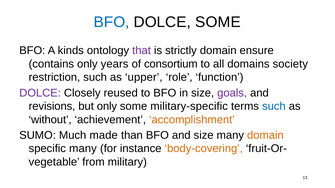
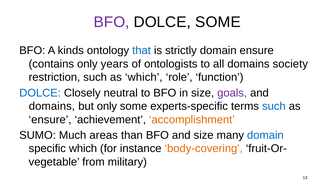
BFO at (112, 22) colour: blue -> purple
that colour: purple -> blue
consortium: consortium -> ontologists
as upper: upper -> which
DOLCE at (40, 93) colour: purple -> blue
reused: reused -> neutral
revisions at (52, 106): revisions -> domains
military-specific: military-specific -> experts-specific
without at (50, 120): without -> ensure
made: made -> areas
domain at (265, 135) colour: orange -> blue
specific many: many -> which
